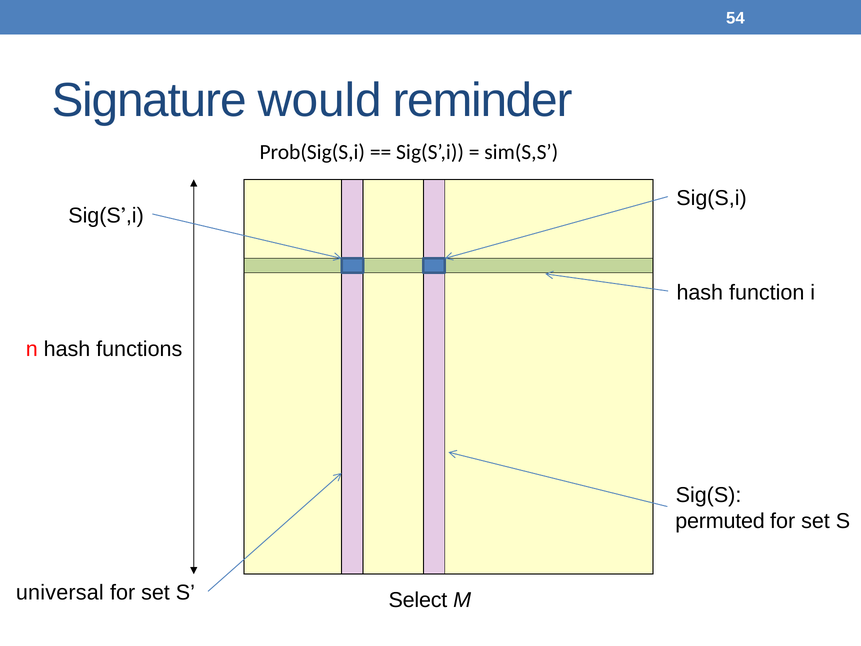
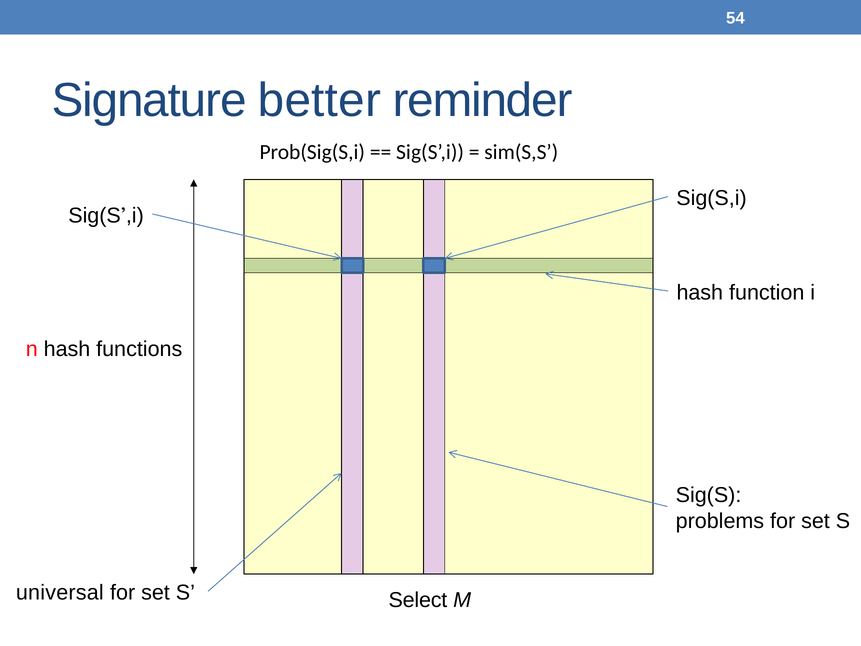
would: would -> better
permuted: permuted -> problems
